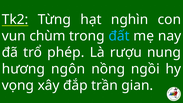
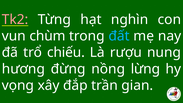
Tk2 colour: white -> pink
phép: phép -> chiếu
ngôn: ngôn -> đừng
ngồi: ngồi -> lừng
